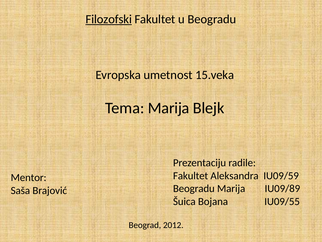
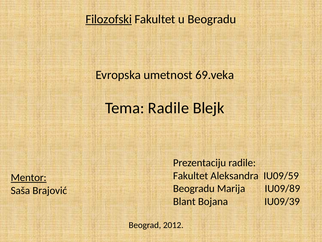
15.veka: 15.veka -> 69.veka
Tema Marija: Marija -> Radile
Mentor underline: none -> present
Šuica: Šuica -> Blant
IU09/55: IU09/55 -> IU09/39
